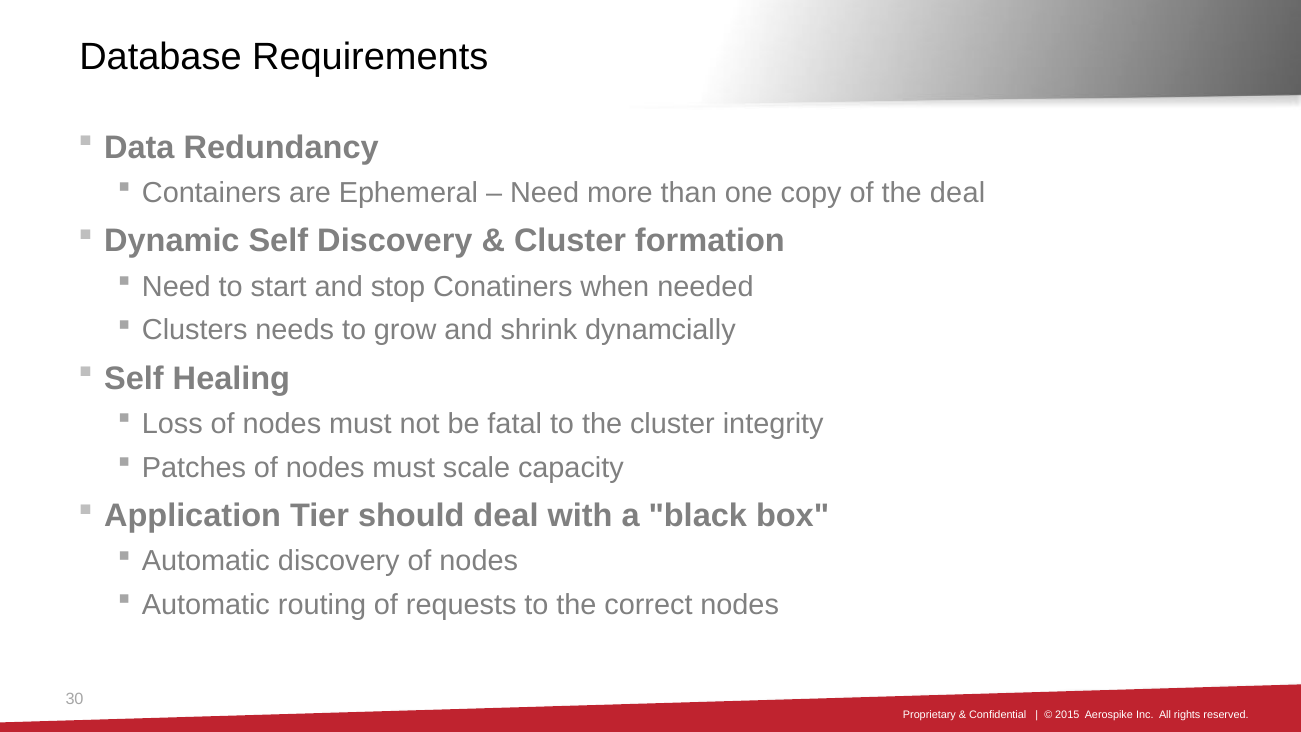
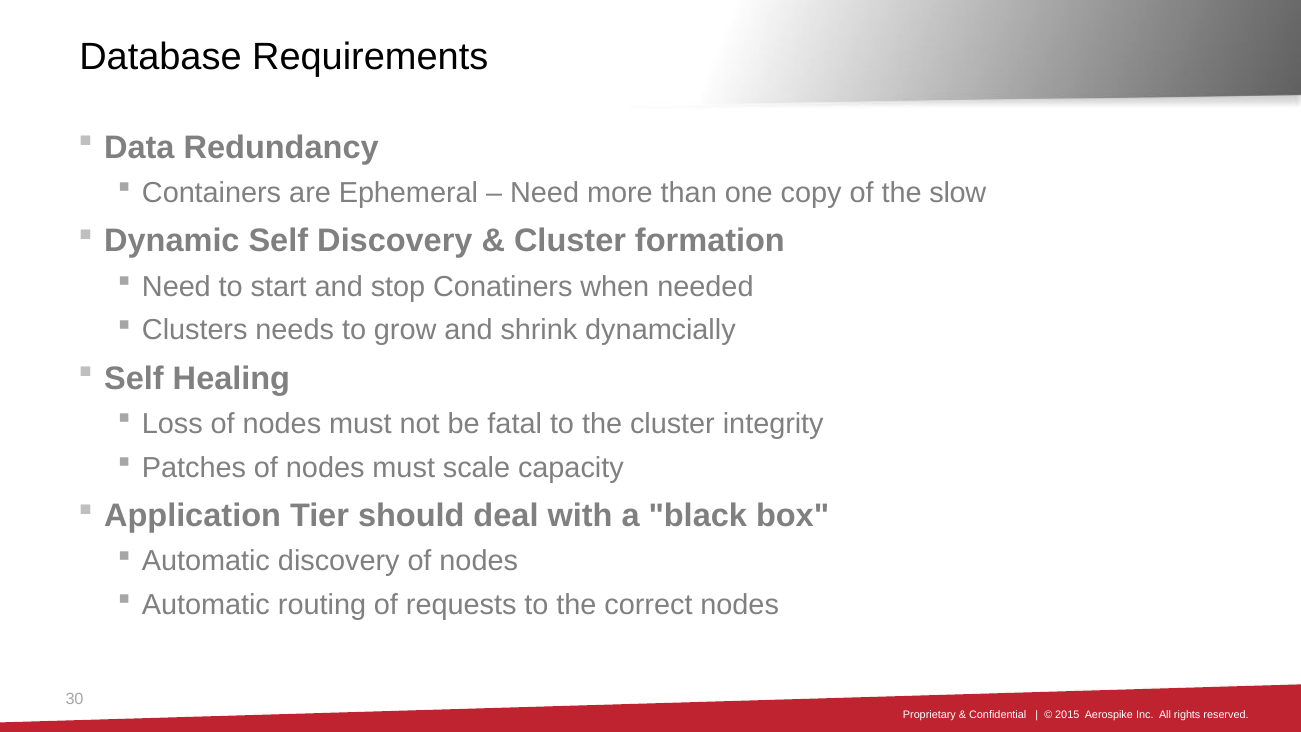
the deal: deal -> slow
